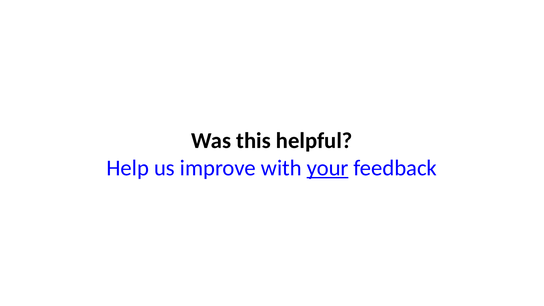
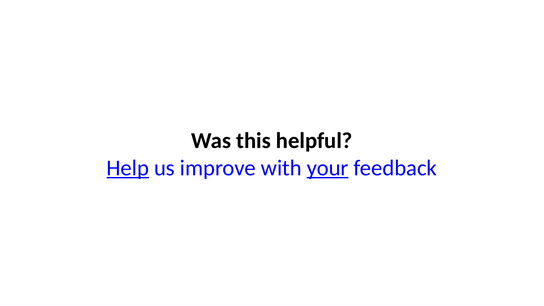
Help underline: none -> present
